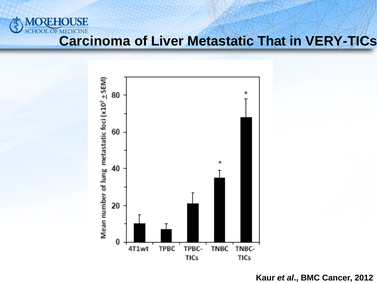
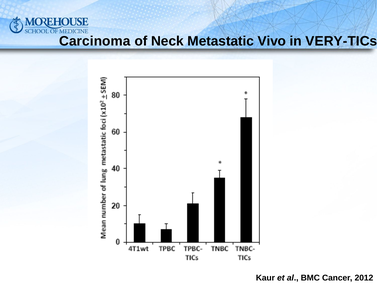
Liver: Liver -> Neck
That: That -> Vivo
